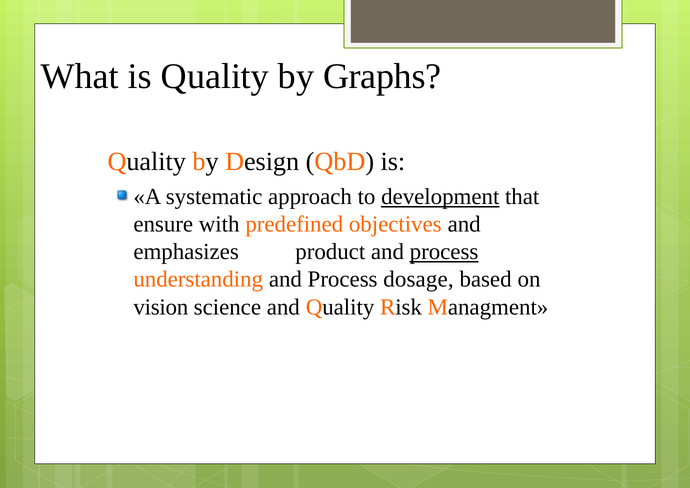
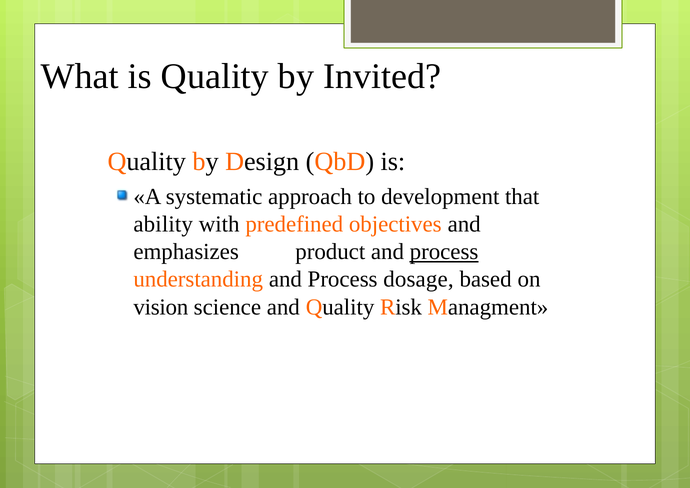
Graphs: Graphs -> Invited
development underline: present -> none
ensure: ensure -> ability
